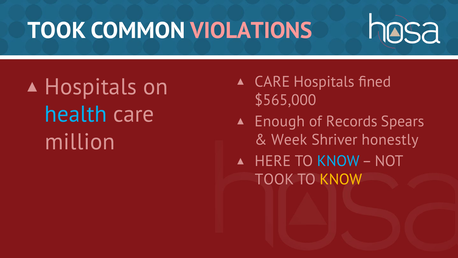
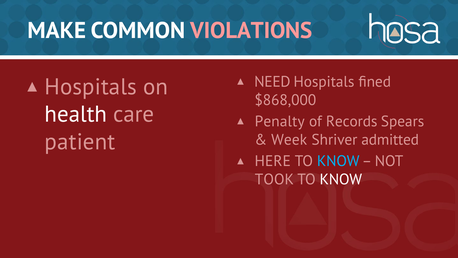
TOOK at (57, 31): TOOK -> MAKE
CARE at (272, 82): CARE -> NEED
$565,000: $565,000 -> $868,000
health colour: light blue -> white
Enough: Enough -> Penalty
million: million -> patient
honestly: honestly -> admitted
KNOW at (341, 179) colour: yellow -> white
